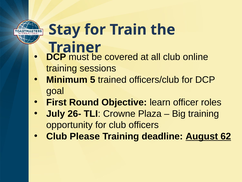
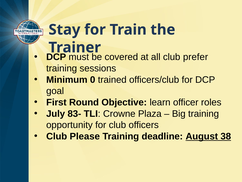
online: online -> prefer
5: 5 -> 0
26-: 26- -> 83-
62: 62 -> 38
